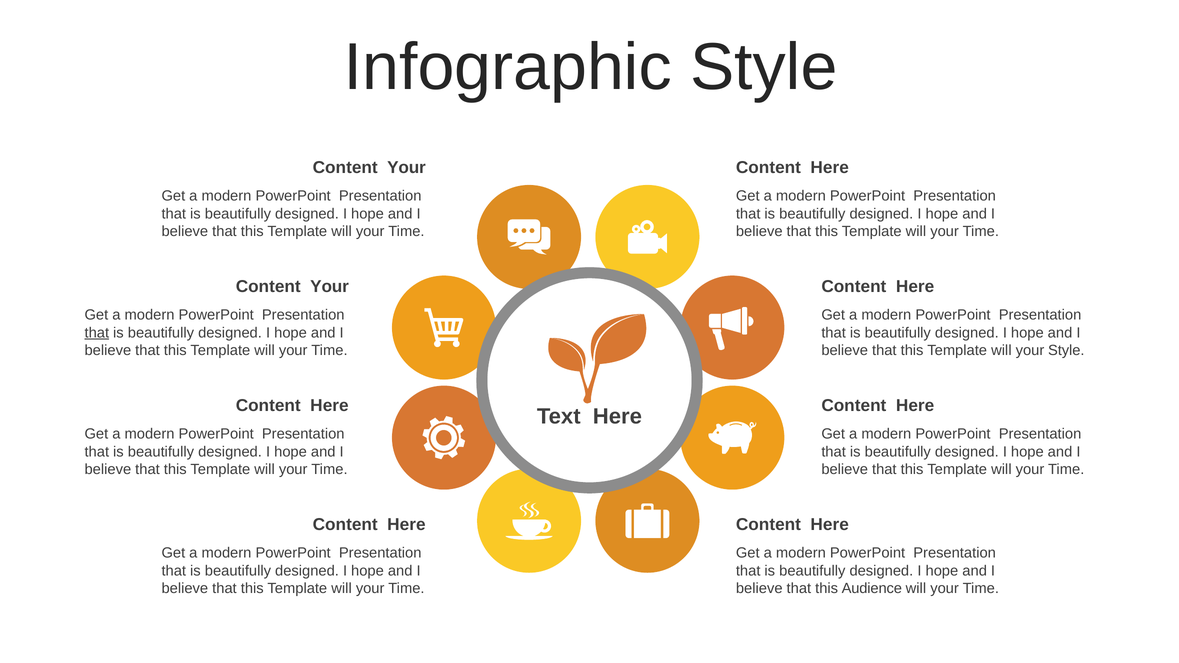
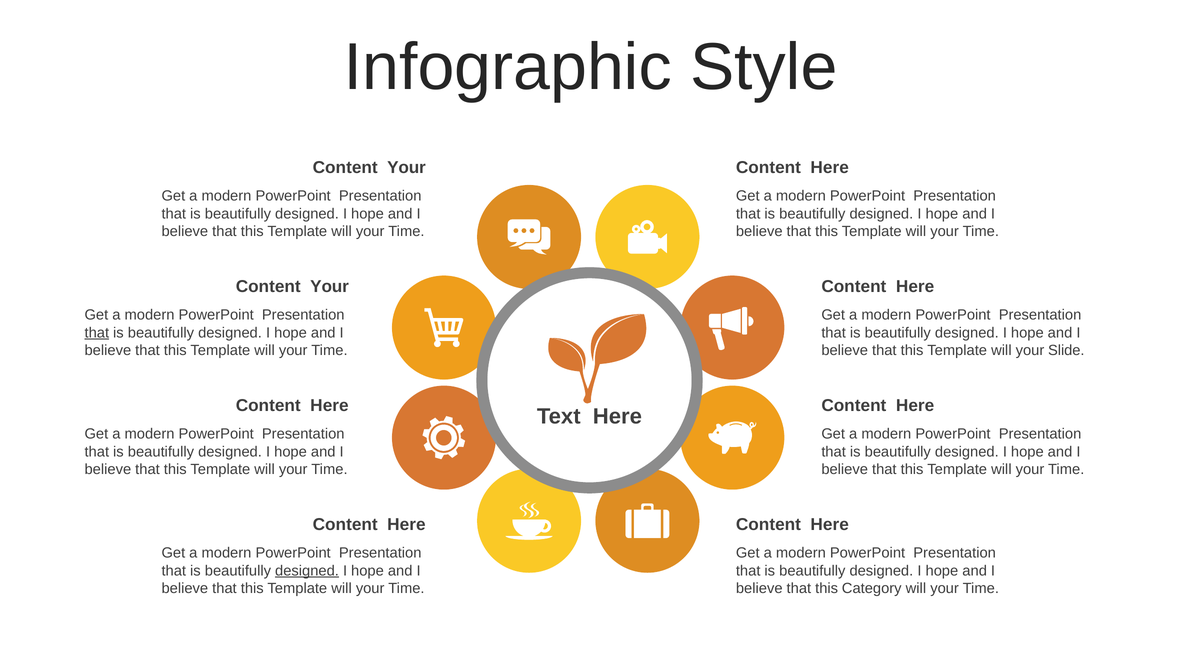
your Style: Style -> Slide
designed at (307, 571) underline: none -> present
Audience: Audience -> Category
